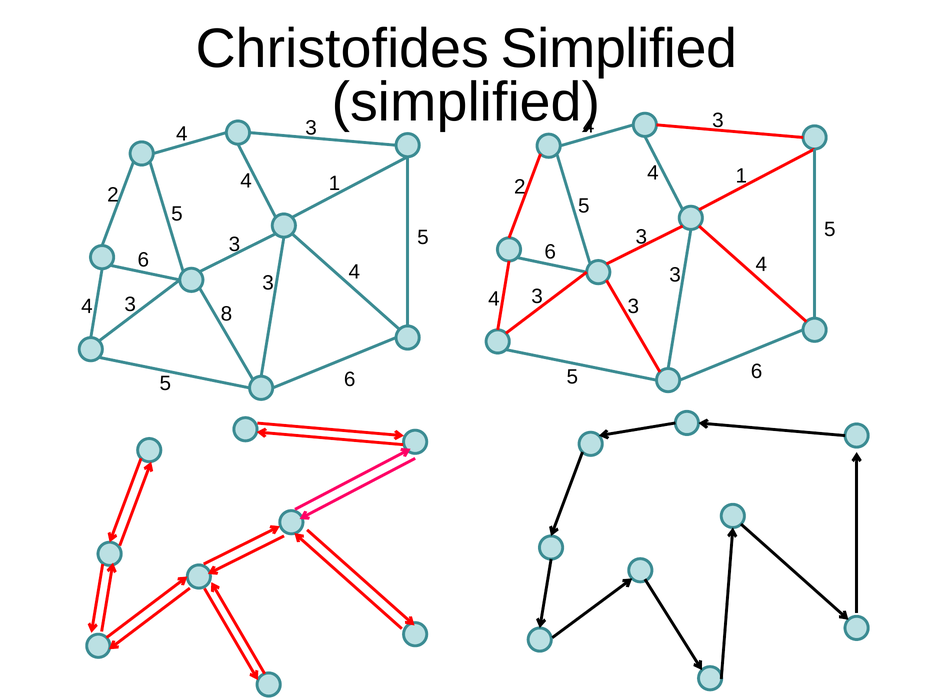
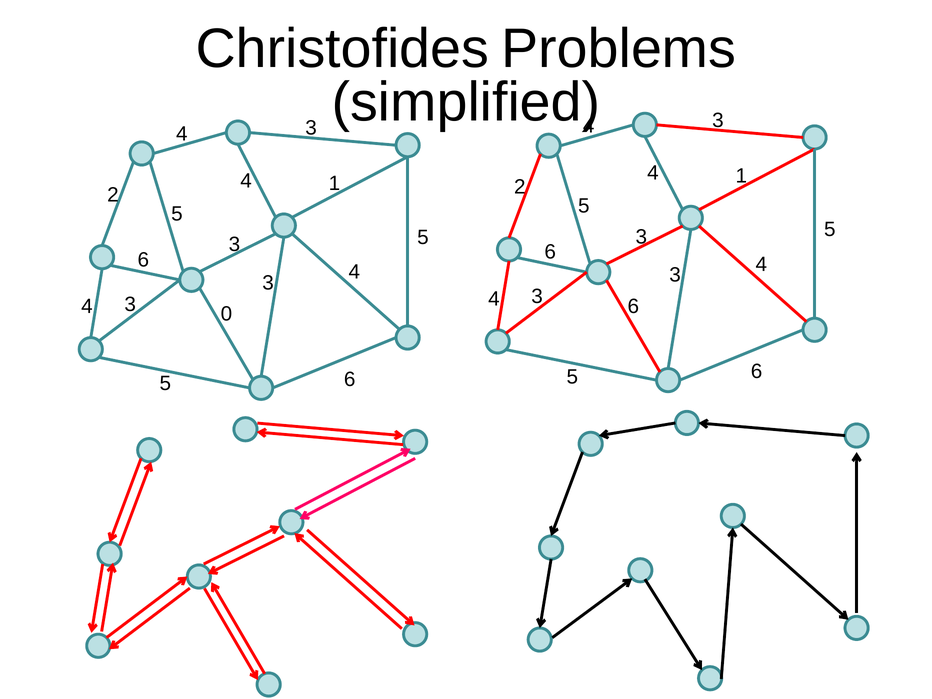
Christofides Simplified: Simplified -> Problems
3 at (633, 306): 3 -> 6
8: 8 -> 0
